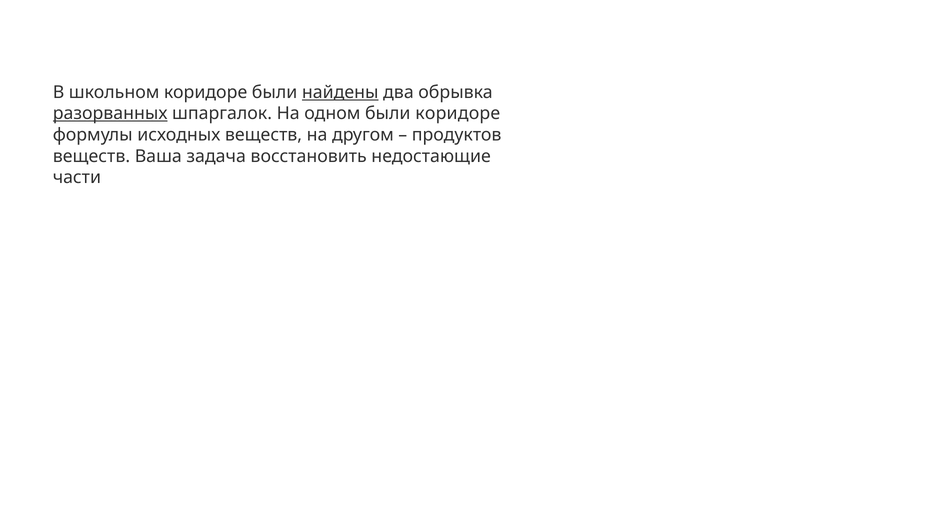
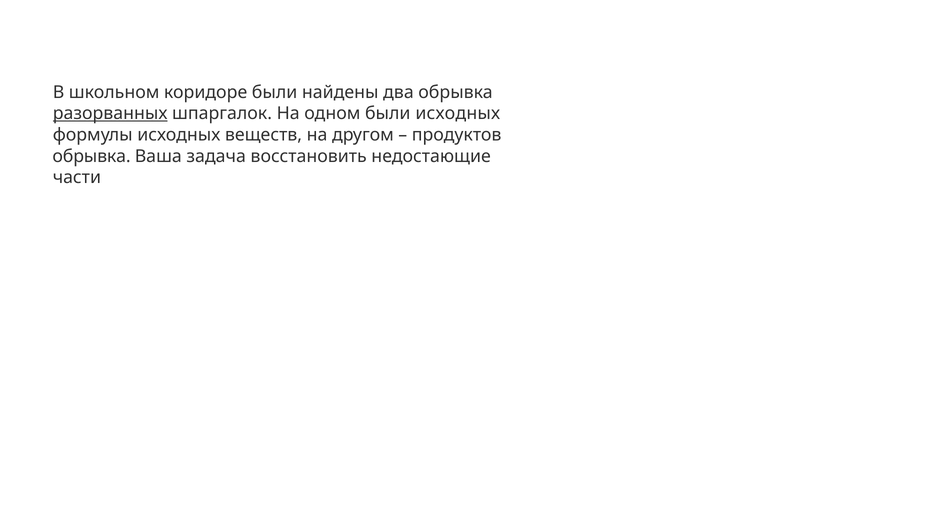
найдены underline: present -> none
были коридоре: коридоре -> исходных
веществ at (91, 156): веществ -> обрывка
